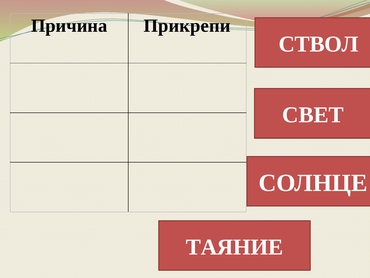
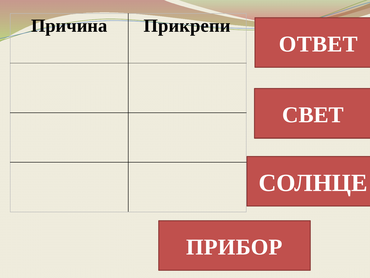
СТВОЛ: СТВОЛ -> ОТВЕТ
ТАЯНИЕ: ТАЯНИЕ -> ПРИБОР
